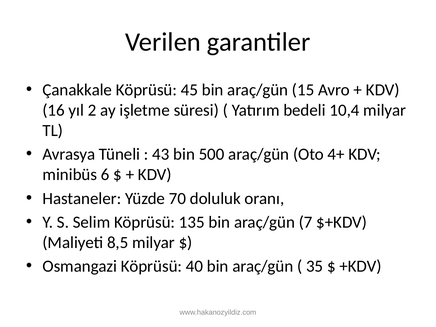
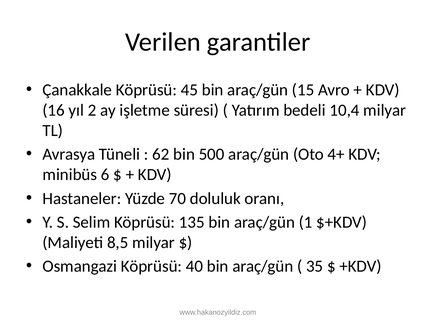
43: 43 -> 62
7: 7 -> 1
